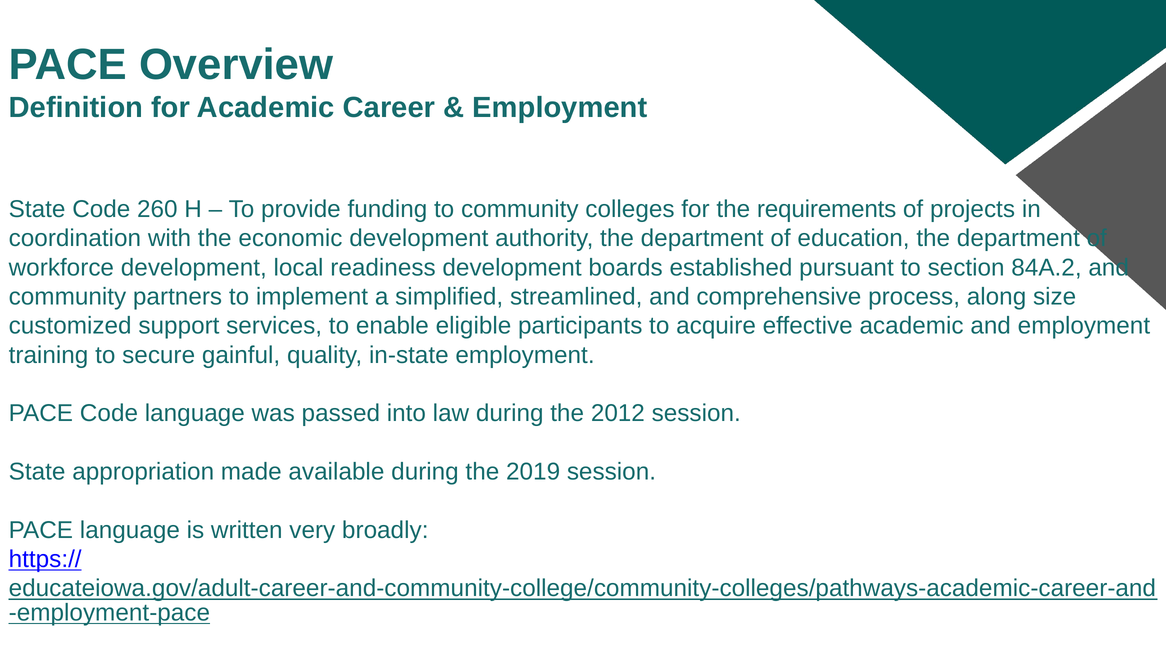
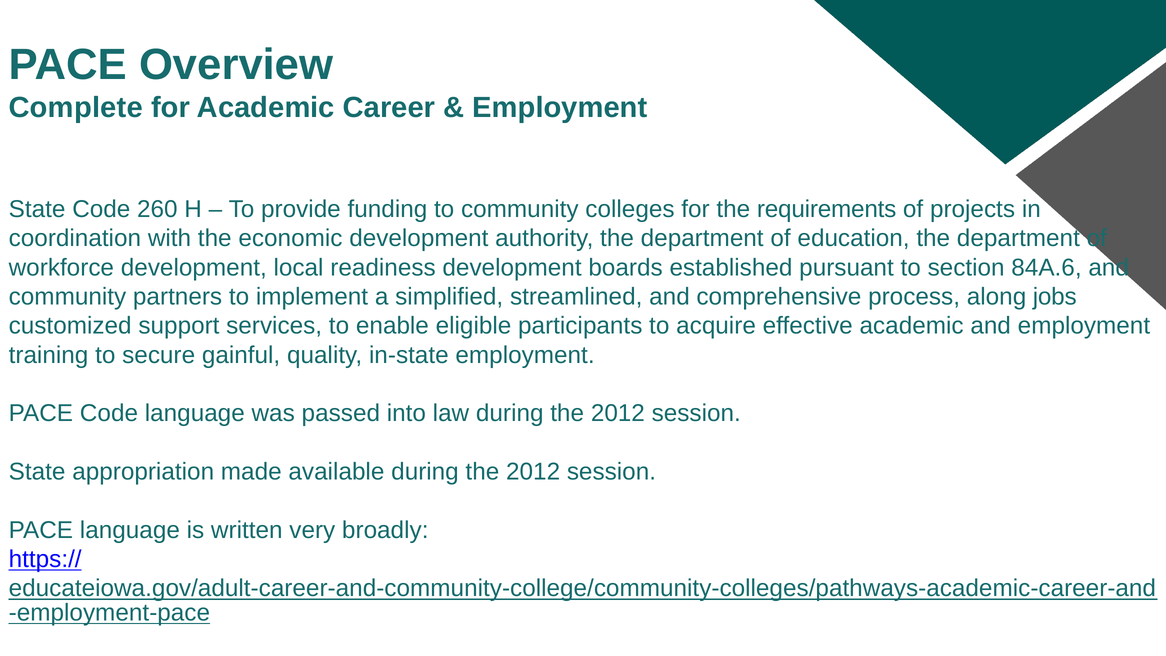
Definition: Definition -> Complete
84A.2: 84A.2 -> 84A.6
size: size -> jobs
available during the 2019: 2019 -> 2012
